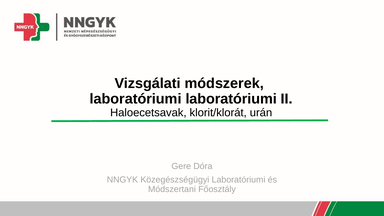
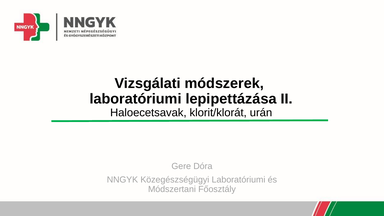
laboratóriumi laboratóriumi: laboratóriumi -> lepipettázása
